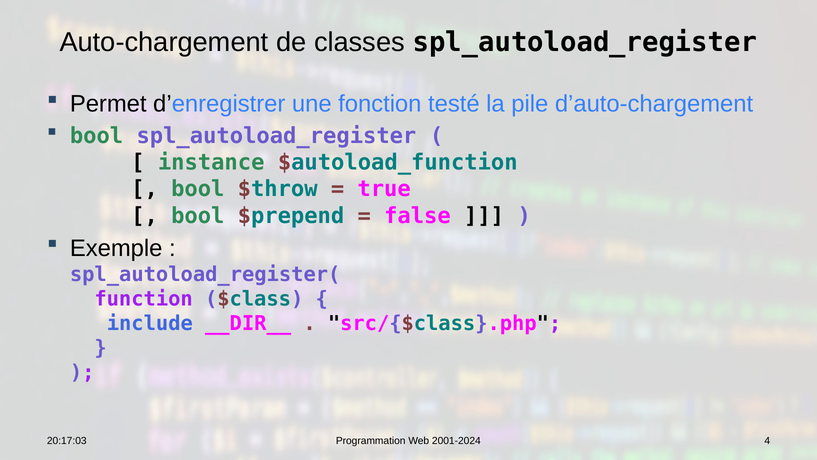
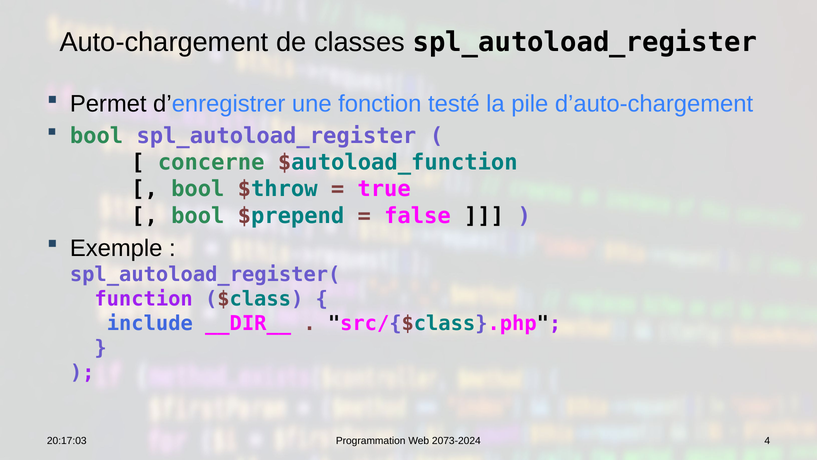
instance: instance -> concerne
2001-2024: 2001-2024 -> 2073-2024
